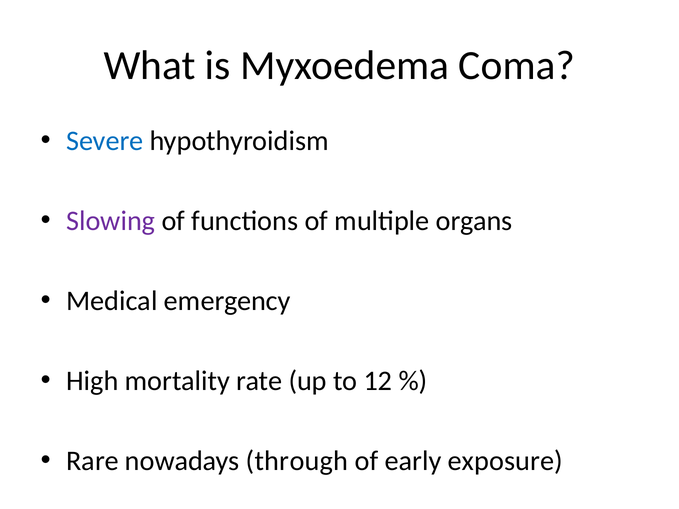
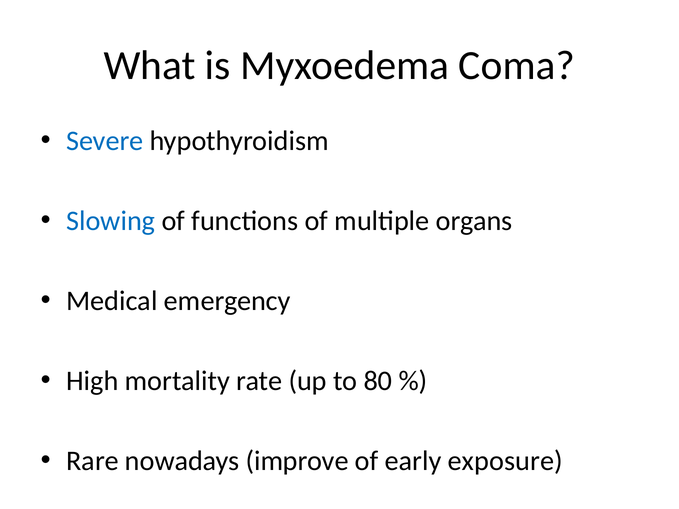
Slowing colour: purple -> blue
12: 12 -> 80
through: through -> improve
